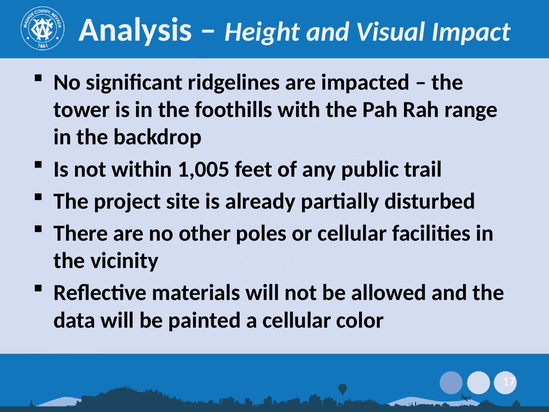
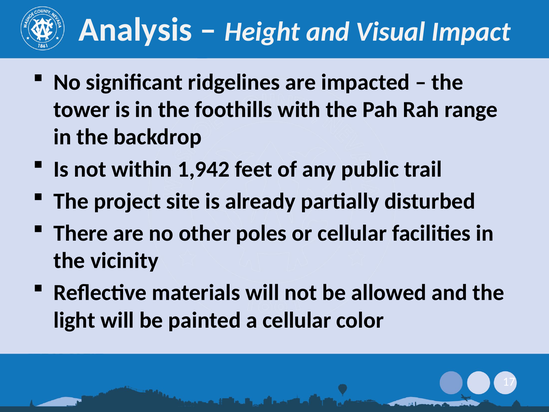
1,005: 1,005 -> 1,942
data: data -> light
